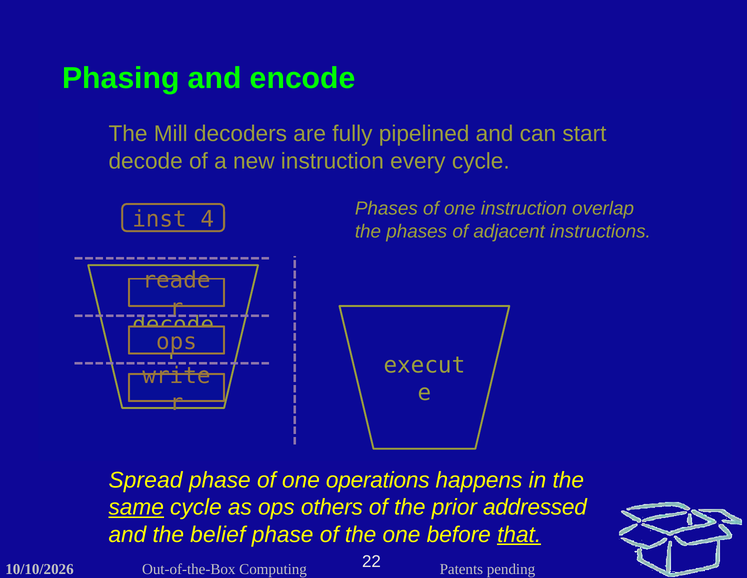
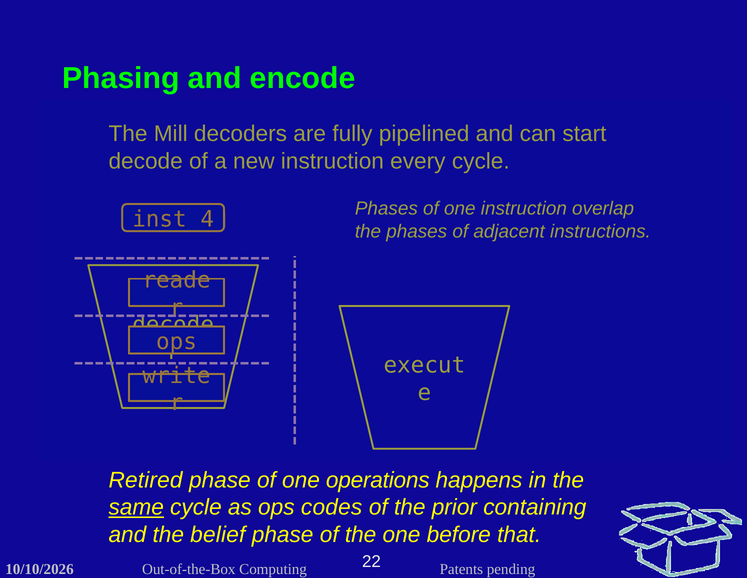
Spread: Spread -> Retired
others: others -> codes
addressed: addressed -> containing
that underline: present -> none
